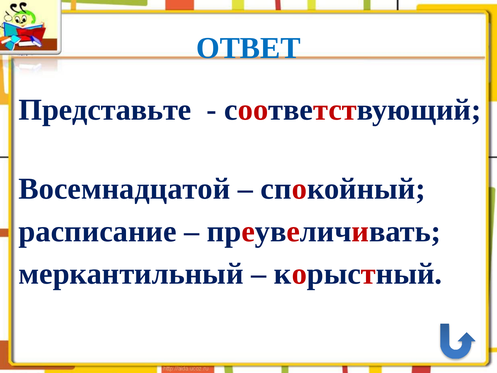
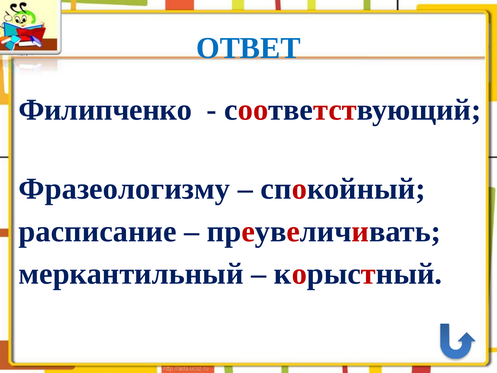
Представьте: Представьте -> Филипченко
Восемнадцатой: Восемнадцатой -> Фразеологизму
